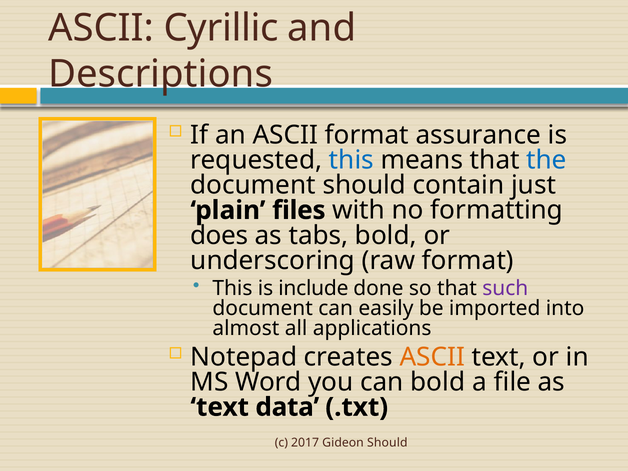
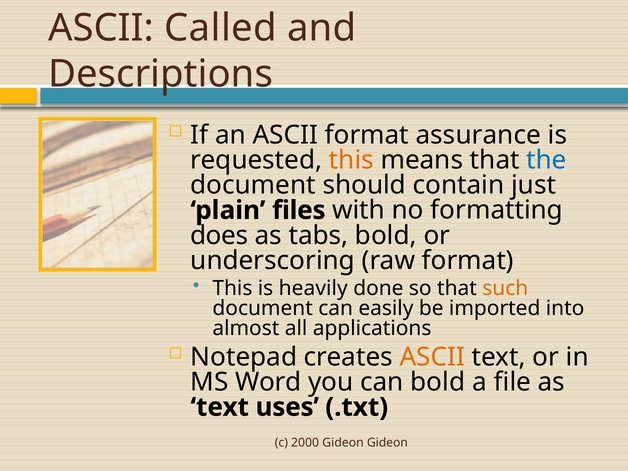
Cyrillic: Cyrillic -> Called
this at (351, 160) colour: blue -> orange
include: include -> heavily
such colour: purple -> orange
data: data -> uses
2017: 2017 -> 2000
Gideon Should: Should -> Gideon
